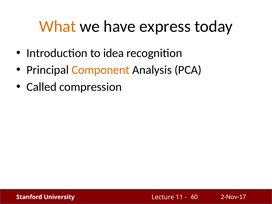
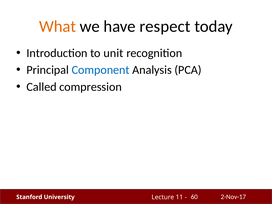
express: express -> respect
idea: idea -> unit
Component colour: orange -> blue
